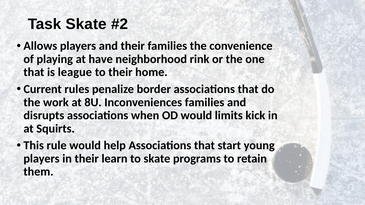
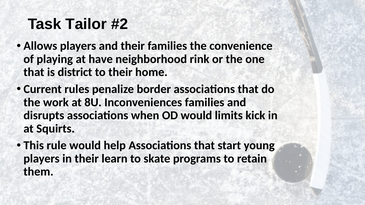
Task Skate: Skate -> Tailor
league: league -> district
